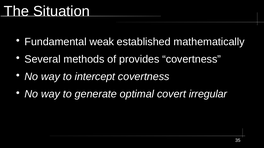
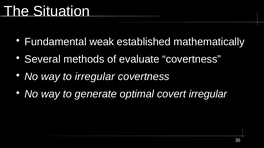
provides: provides -> evaluate
to intercept: intercept -> irregular
